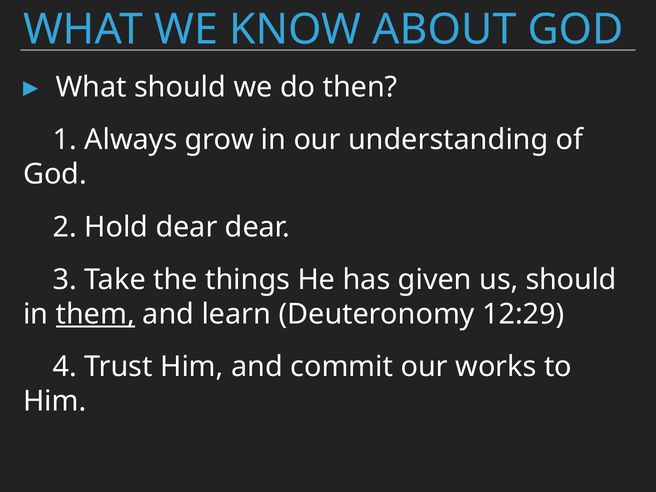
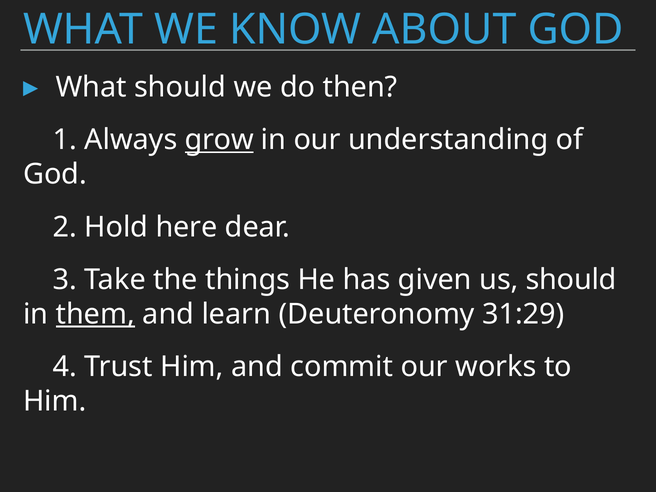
grow underline: none -> present
Hold dear: dear -> here
12:29: 12:29 -> 31:29
